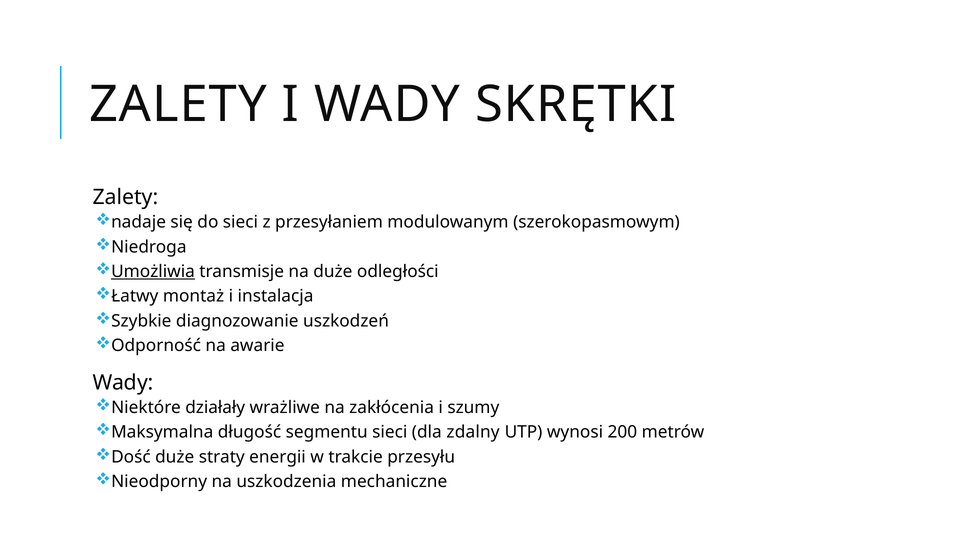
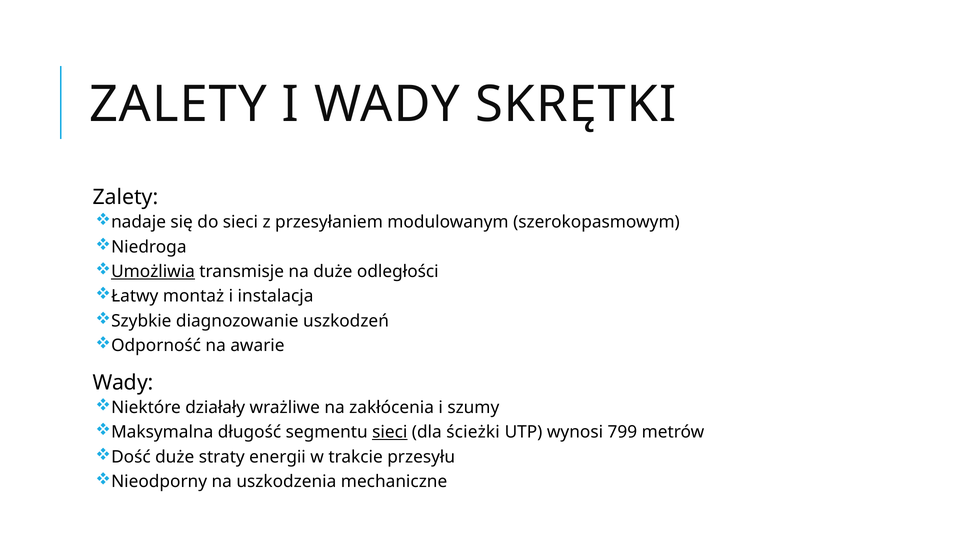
sieci at (390, 432) underline: none -> present
zdalny: zdalny -> ścieżki
200: 200 -> 799
